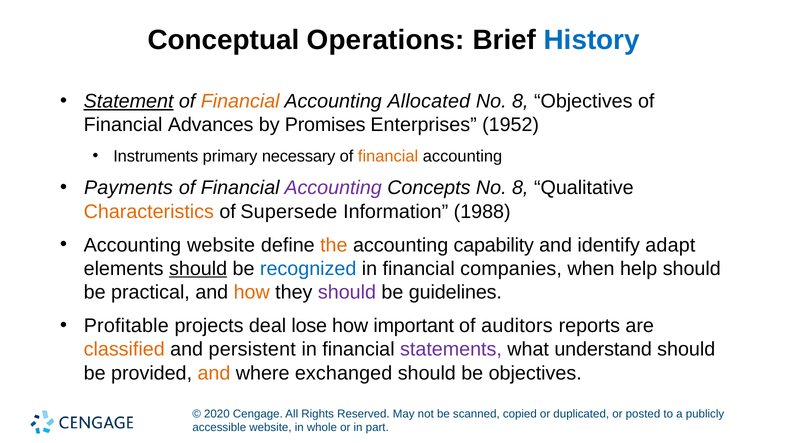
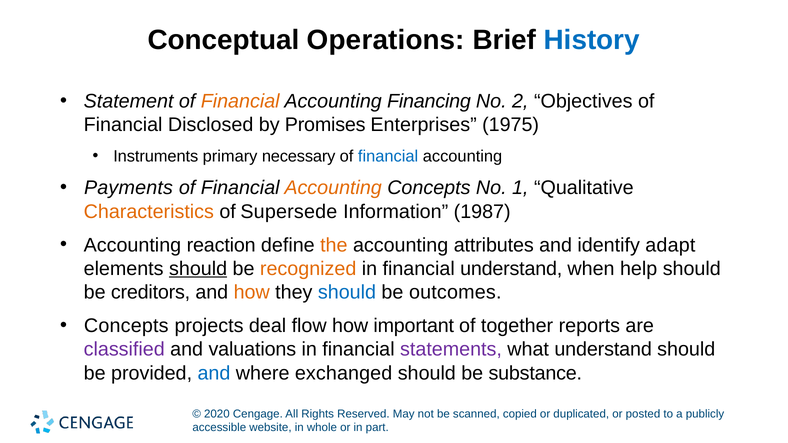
Statement underline: present -> none
Allocated: Allocated -> Financing
8 at (520, 101): 8 -> 2
Advances: Advances -> Disclosed
1952: 1952 -> 1975
financial at (388, 156) colour: orange -> blue
Accounting at (333, 188) colour: purple -> orange
Concepts No 8: 8 -> 1
1988: 1988 -> 1987
Accounting website: website -> reaction
capability: capability -> attributes
recognized colour: blue -> orange
financial companies: companies -> understand
practical: practical -> creditors
should at (347, 292) colour: purple -> blue
guidelines: guidelines -> outcomes
Profitable at (126, 326): Profitable -> Concepts
lose: lose -> flow
auditors: auditors -> together
classified colour: orange -> purple
persistent: persistent -> valuations
and at (214, 373) colour: orange -> blue
be objectives: objectives -> substance
